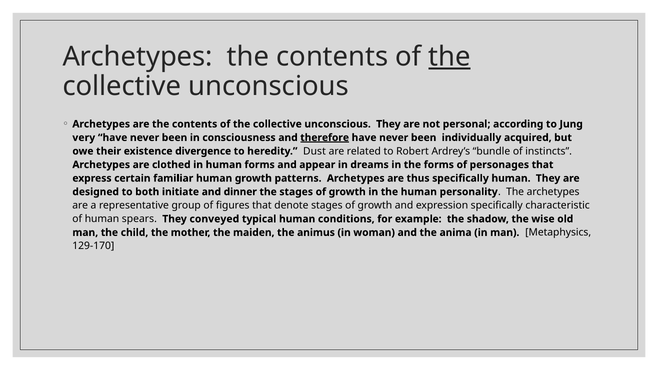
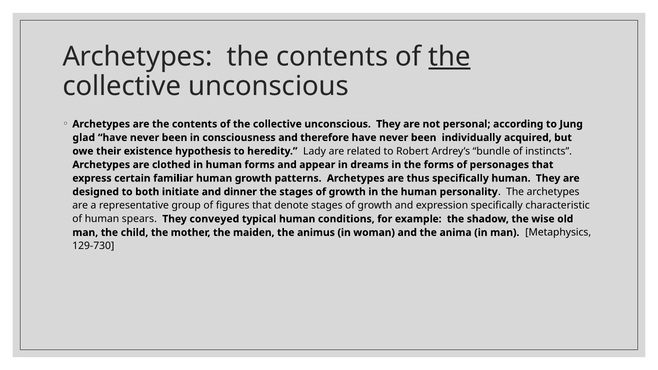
very: very -> glad
therefore underline: present -> none
divergence: divergence -> hypothesis
Dust: Dust -> Lady
129-170: 129-170 -> 129-730
